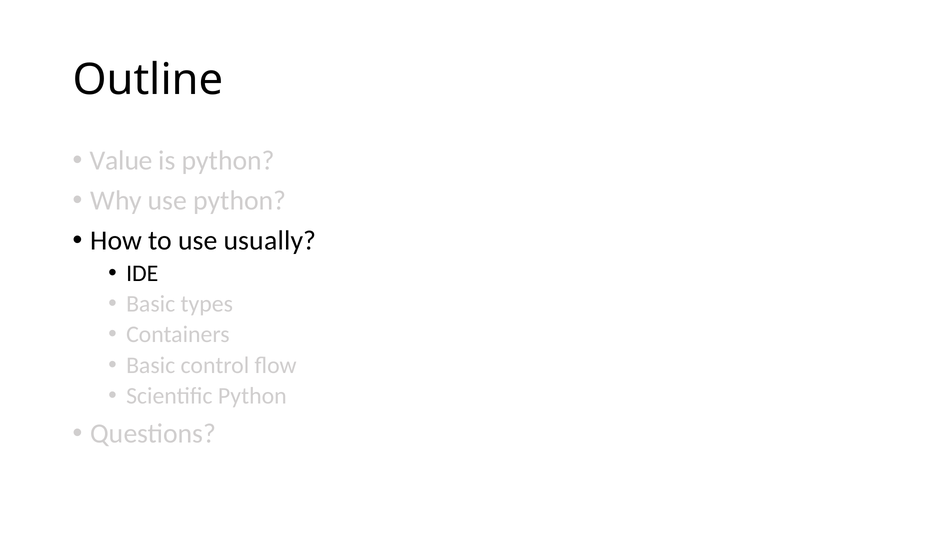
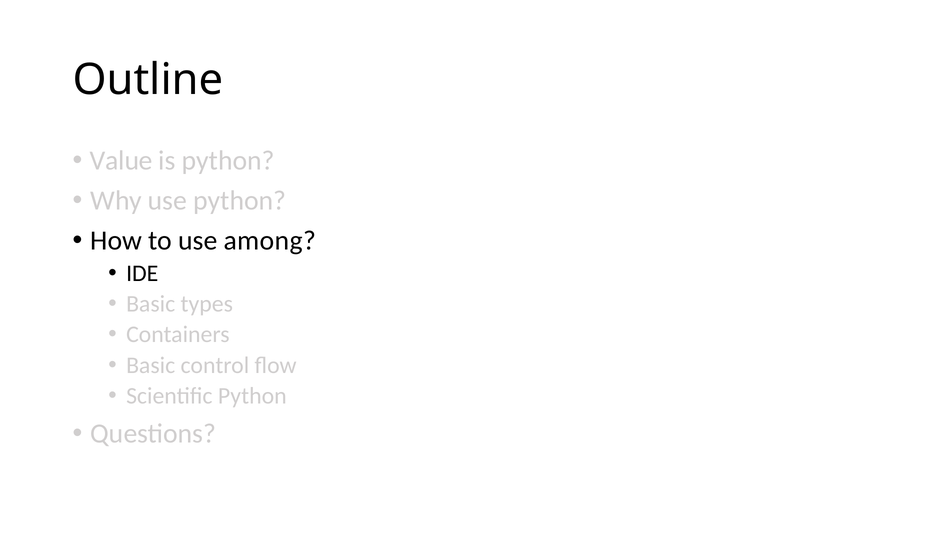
usually: usually -> among
